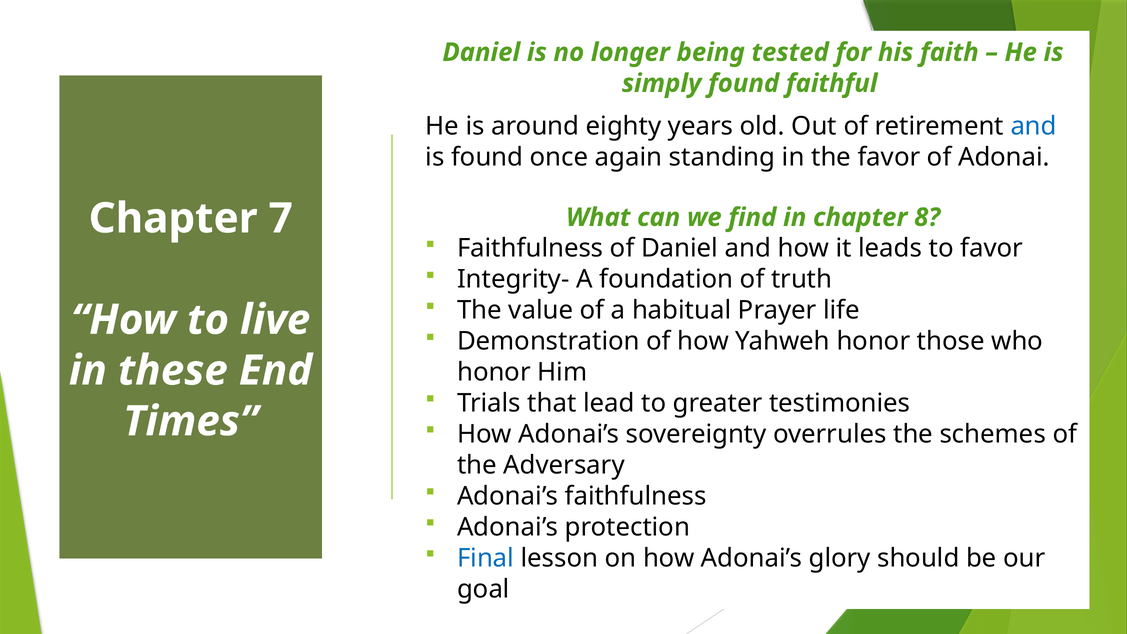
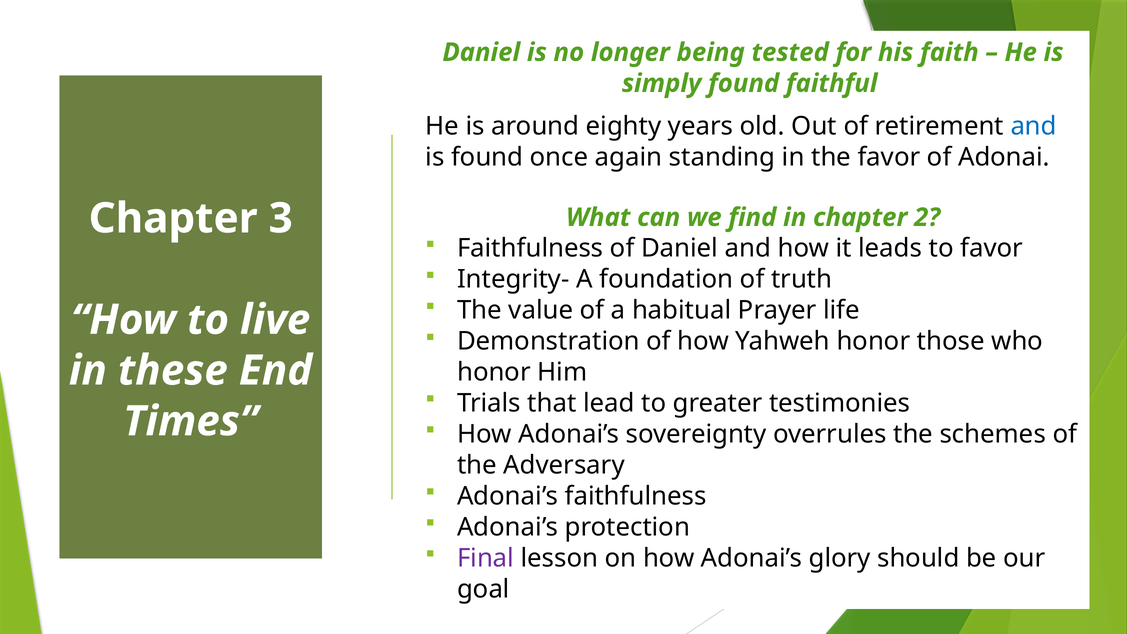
7: 7 -> 3
8: 8 -> 2
Final colour: blue -> purple
